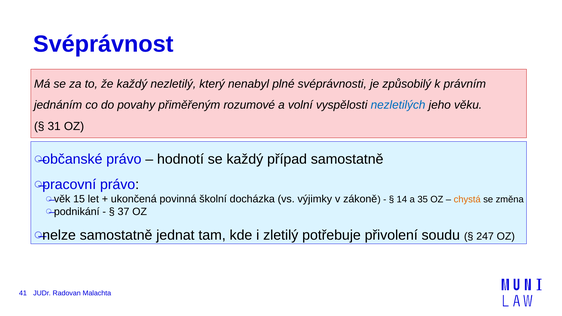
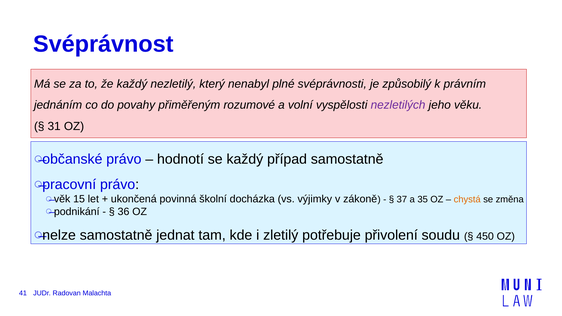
nezletilých colour: blue -> purple
14: 14 -> 37
37: 37 -> 36
247: 247 -> 450
